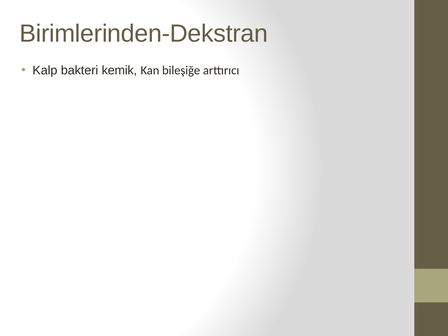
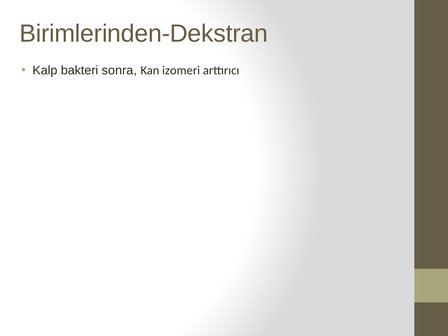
kemik: kemik -> sonra
bileşiğe: bileşiğe -> izomeri
